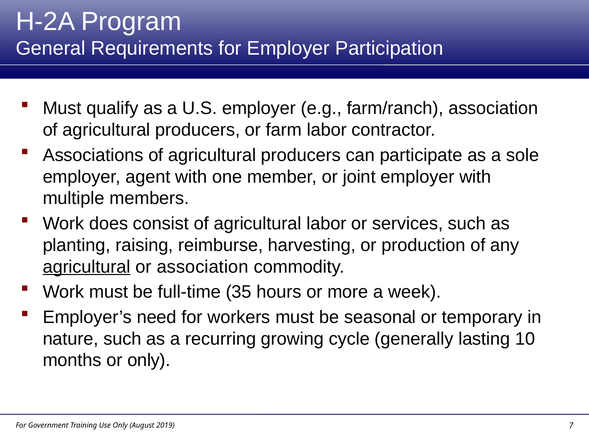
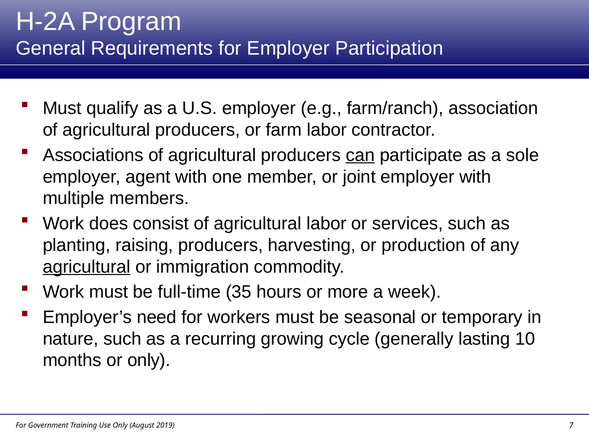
can underline: none -> present
raising reimburse: reimburse -> producers
or association: association -> immigration
